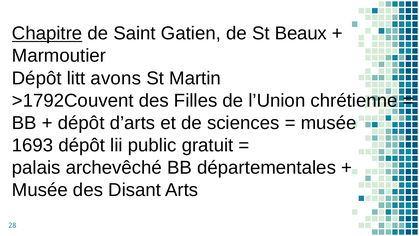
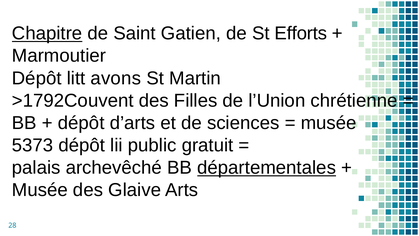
Beaux: Beaux -> Efforts
1693: 1693 -> 5373
départementales underline: none -> present
Disant: Disant -> Glaive
